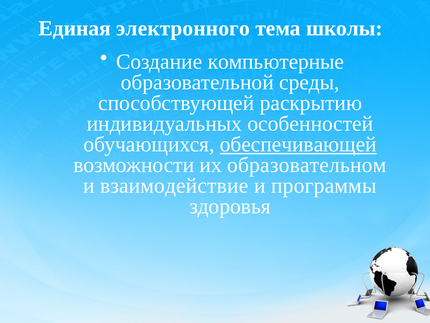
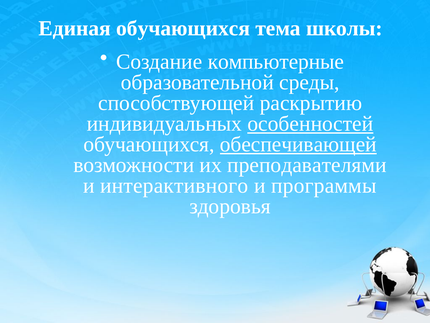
Единая электронного: электронного -> обучающихся
особенностей underline: none -> present
образовательном: образовательном -> преподавателями
взаимодействие: взаимодействие -> интерактивного
